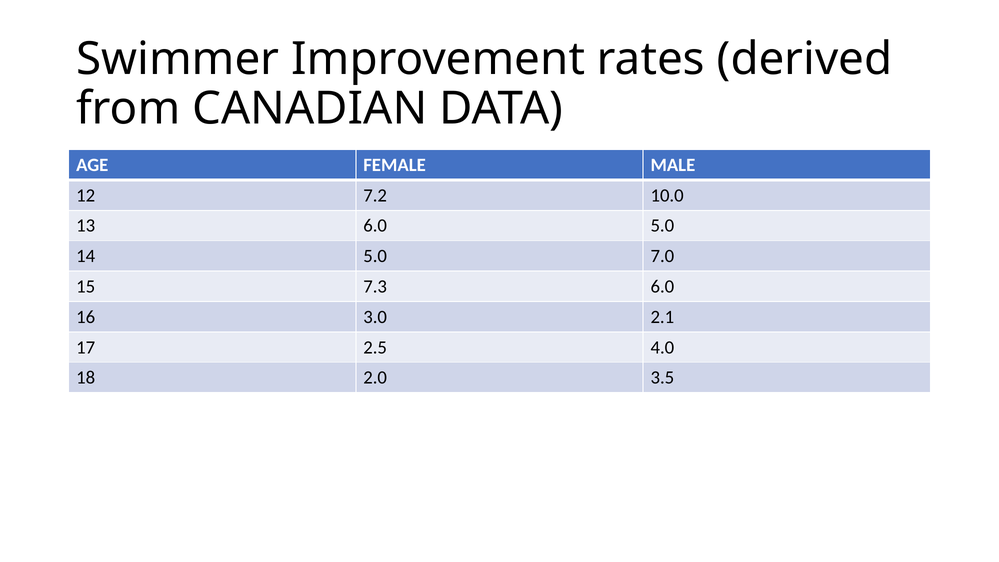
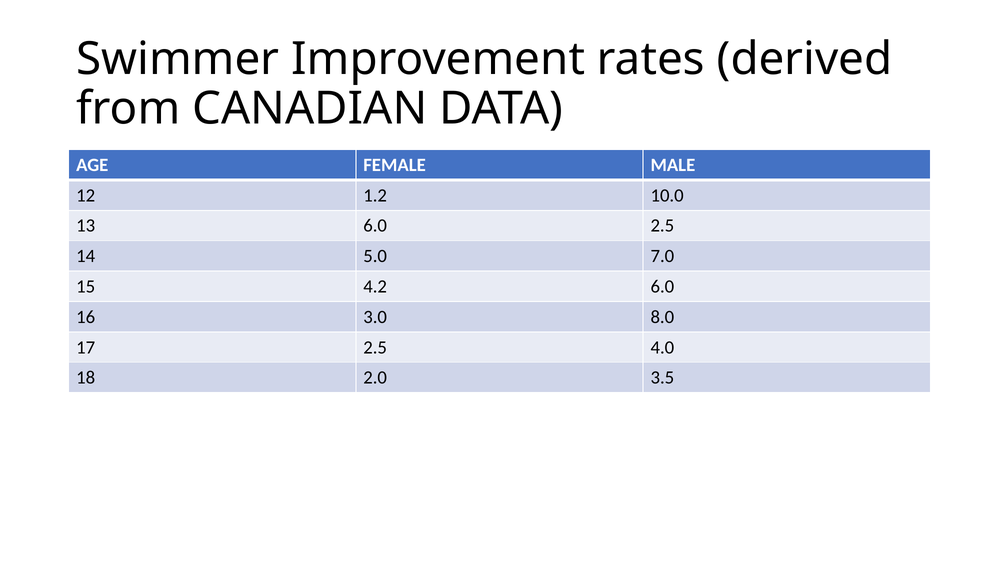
7.2: 7.2 -> 1.2
6.0 5.0: 5.0 -> 2.5
7.3: 7.3 -> 4.2
2.1: 2.1 -> 8.0
